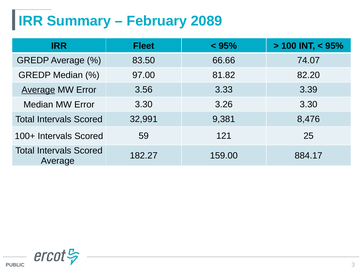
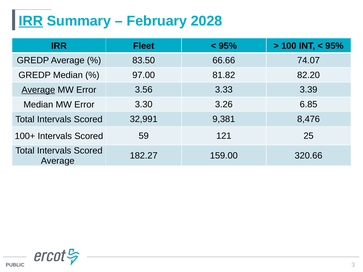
IRR at (31, 21) underline: none -> present
2089: 2089 -> 2028
3.26 3.30: 3.30 -> 6.85
884.17: 884.17 -> 320.66
